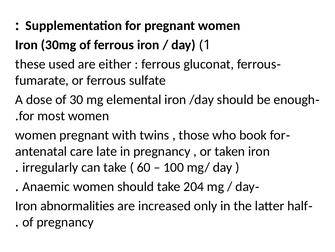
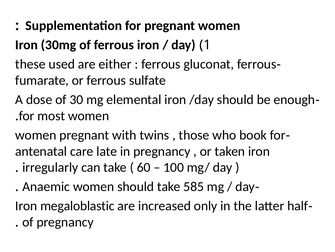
204: 204 -> 585
abnormalities: abnormalities -> megaloblastic
